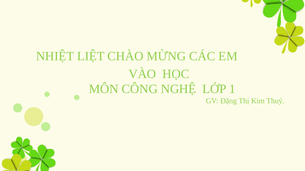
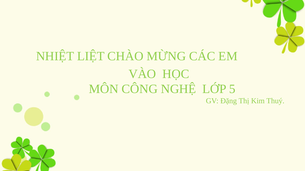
1: 1 -> 5
